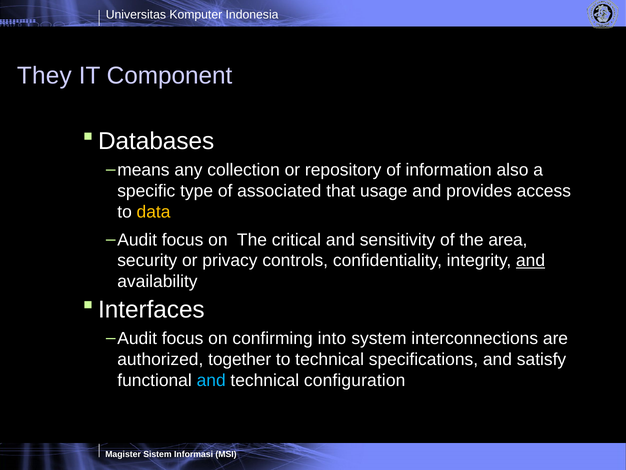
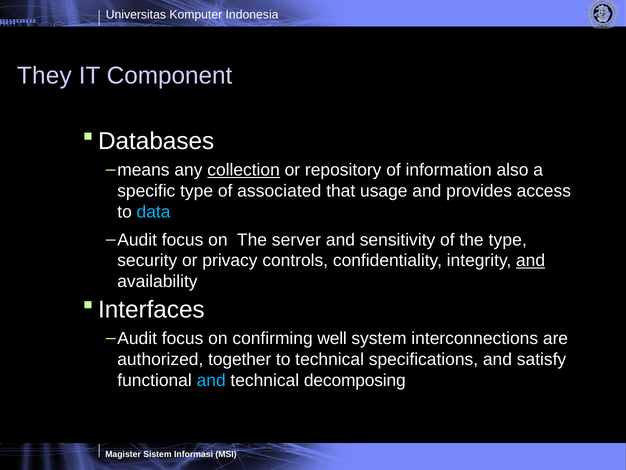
collection underline: none -> present
data colour: yellow -> light blue
critical: critical -> server
the area: area -> type
into: into -> well
configuration: configuration -> decomposing
